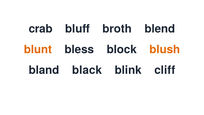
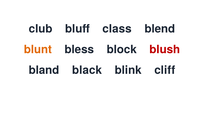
crab: crab -> club
broth: broth -> class
blush colour: orange -> red
